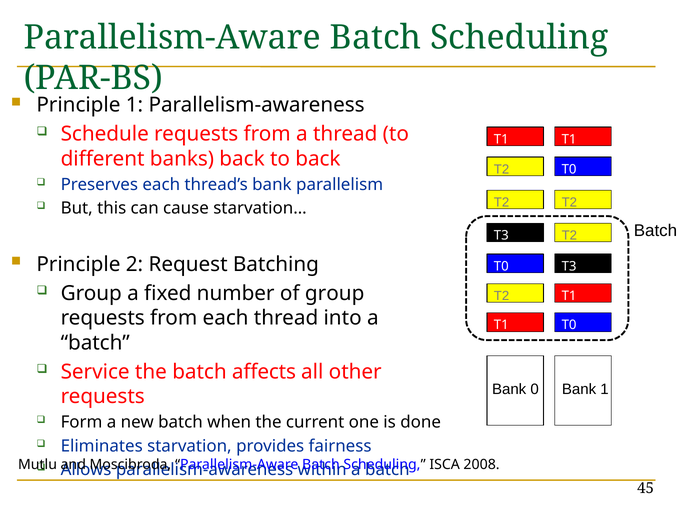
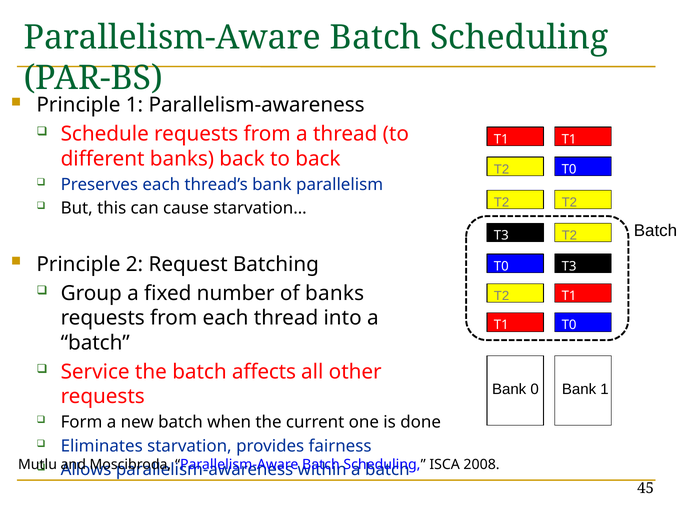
of group: group -> banks
